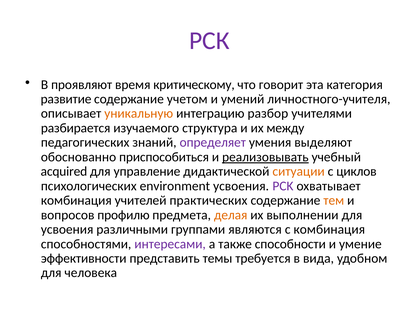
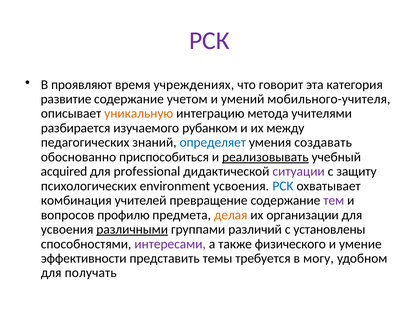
критическому: критическому -> учреждениях
личностного-учителя: личностного-учителя -> мобильного-учителя
разбор: разбор -> метода
структура: структура -> рубанком
определяет colour: purple -> blue
выделяют: выделяют -> создавать
управление: управление -> professional
ситуации colour: orange -> purple
циклов: циклов -> защиту
PCK colour: purple -> blue
практических: практических -> превращение
тем colour: orange -> purple
выполнении: выполнении -> организации
различными underline: none -> present
являются: являются -> различий
с комбинация: комбинация -> установлены
способности: способности -> физического
вида: вида -> могу
человека: человека -> получать
